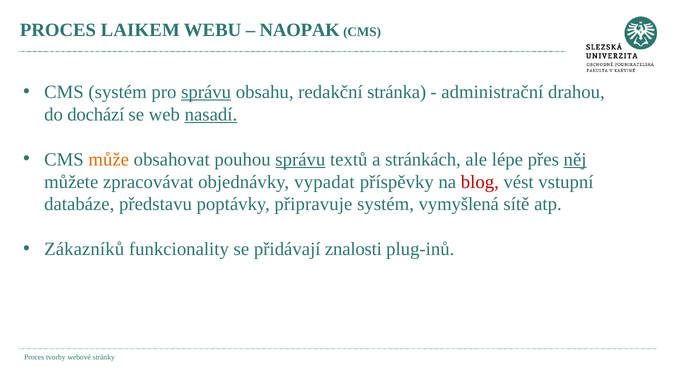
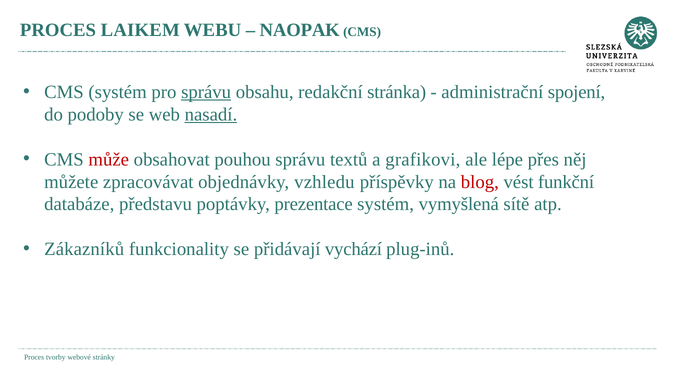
drahou: drahou -> spojení
dochází: dochází -> podoby
může colour: orange -> red
správu at (300, 159) underline: present -> none
stránkách: stránkách -> grafikovi
něj underline: present -> none
vypadat: vypadat -> vzhledu
vstupní: vstupní -> funkční
připravuje: připravuje -> prezentace
znalosti: znalosti -> vychází
